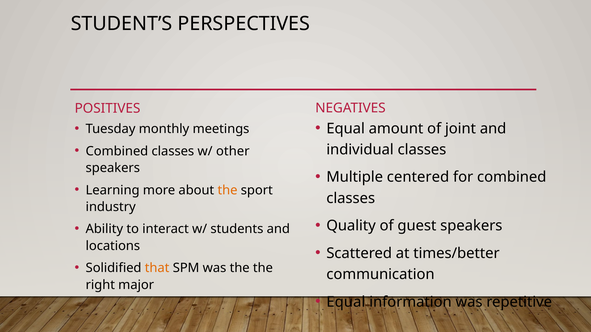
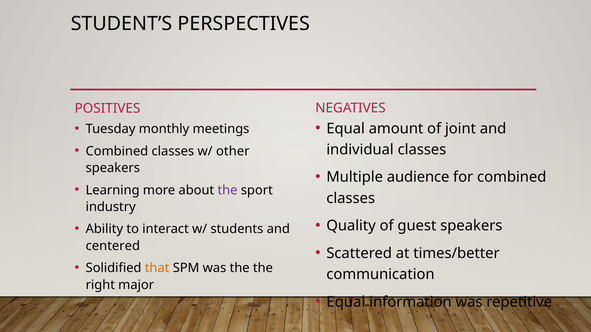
centered: centered -> audience
the at (228, 190) colour: orange -> purple
locations: locations -> centered
